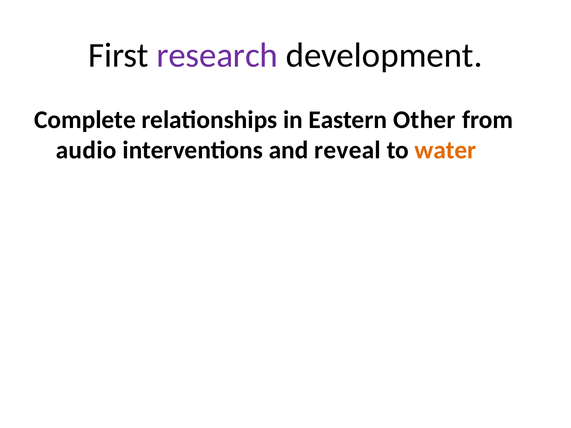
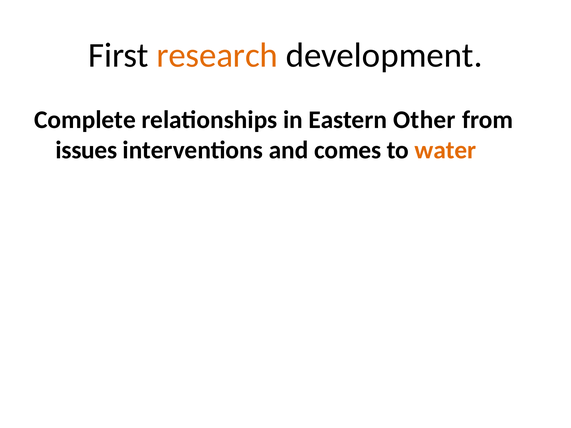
research colour: purple -> orange
audio: audio -> issues
reveal: reveal -> comes
